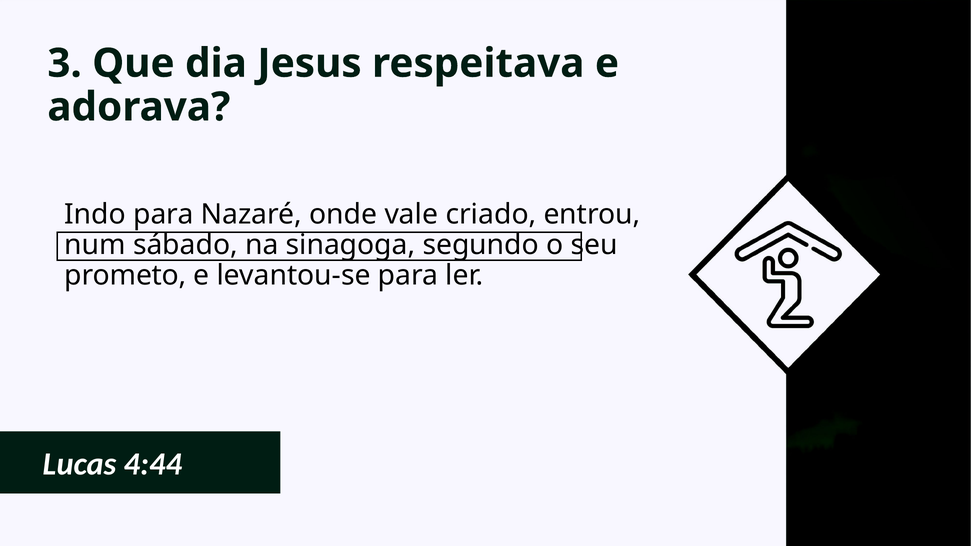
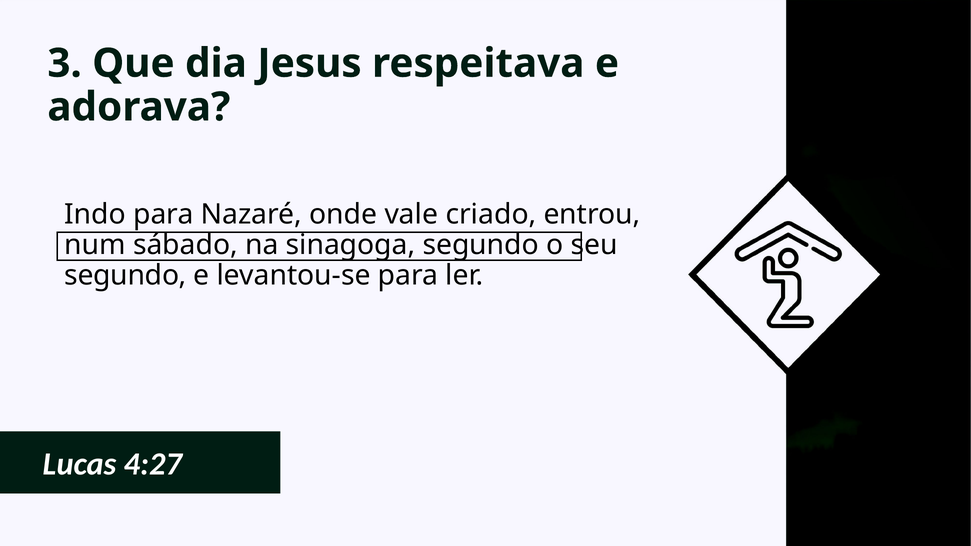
prometo at (125, 275): prometo -> segundo
4:44: 4:44 -> 4:27
